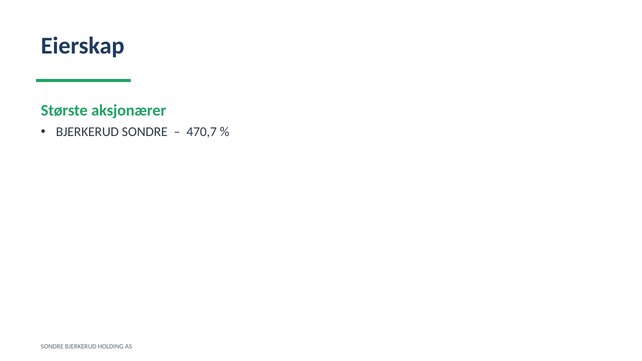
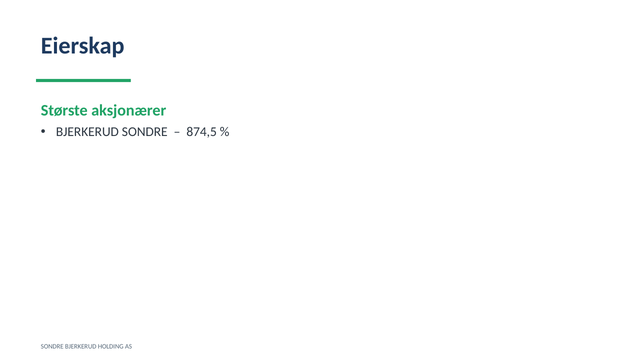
470,7: 470,7 -> 874,5
